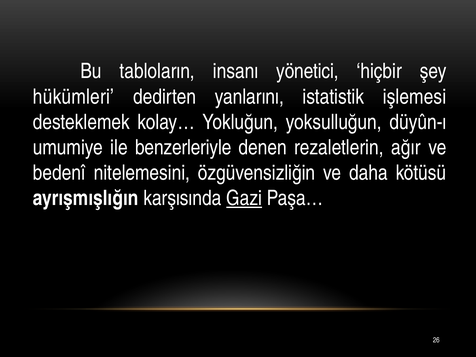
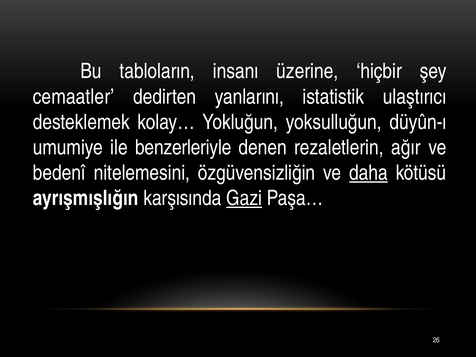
yönetici: yönetici -> üzerine
hükümleri: hükümleri -> cemaatler
işlemesi: işlemesi -> ulaştırıcı
daha underline: none -> present
